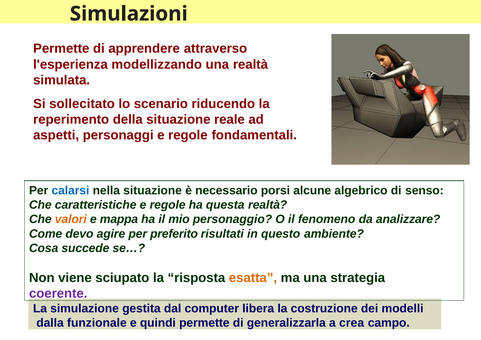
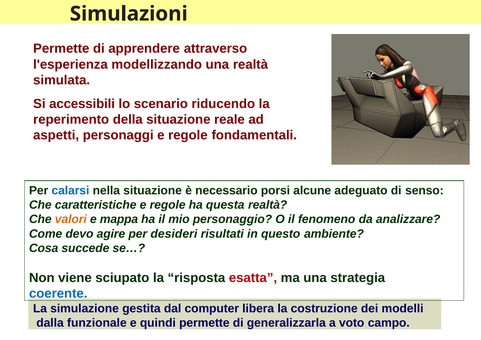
sollecitato: sollecitato -> accessibili
algebrico: algebrico -> adeguato
preferito: preferito -> desideri
esatta colour: orange -> red
coerente colour: purple -> blue
crea: crea -> voto
